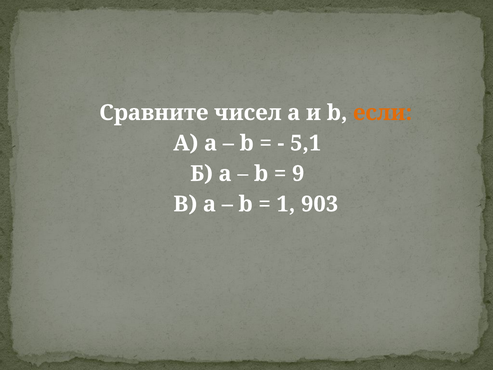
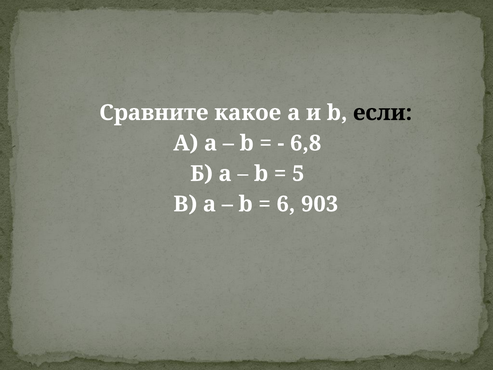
чисел: чисел -> какое
если colour: orange -> black
5,1: 5,1 -> 6,8
9: 9 -> 5
1: 1 -> 6
